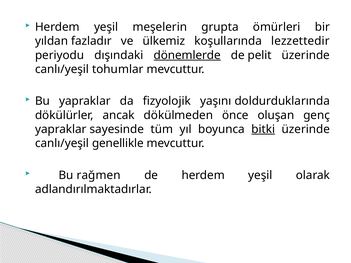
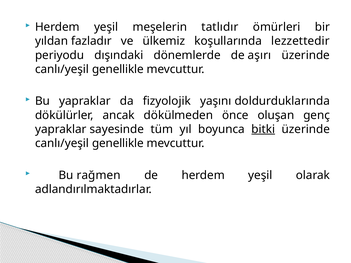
grupta: grupta -> tatlıdır
dönemlerde underline: present -> none
pelit: pelit -> aşırı
tohumlar at (118, 69): tohumlar -> genellikle
